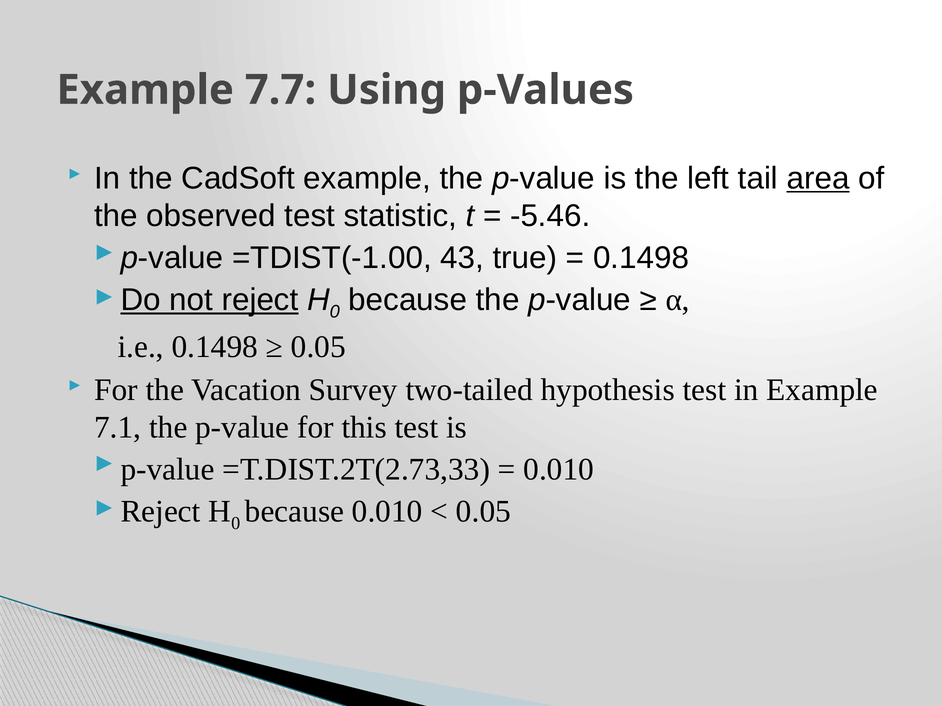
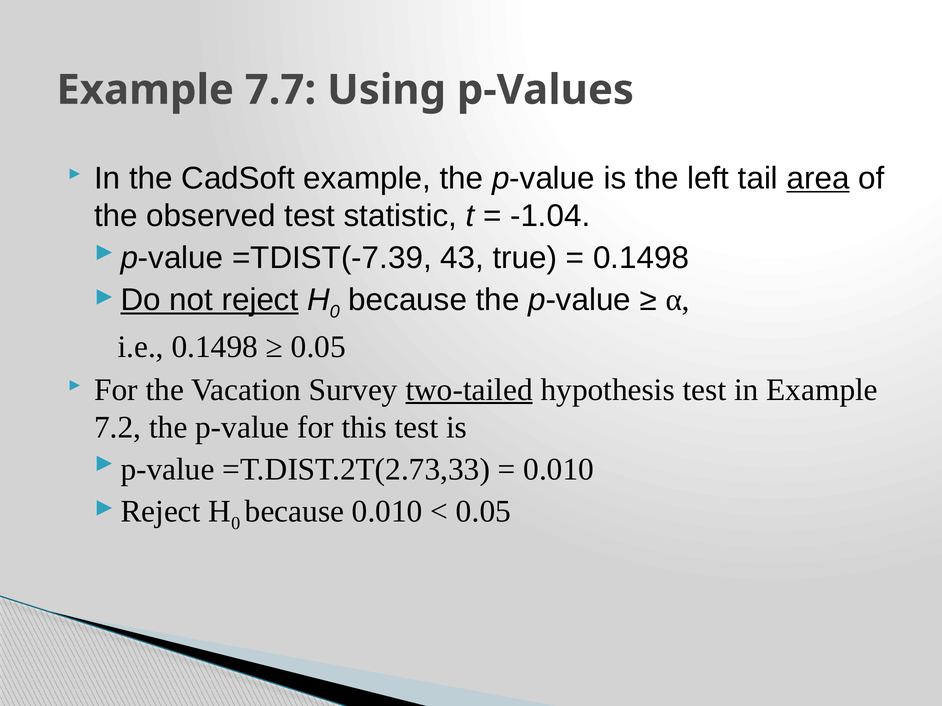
-5.46: -5.46 -> -1.04
=TDIST(-1.00: =TDIST(-1.00 -> =TDIST(-7.39
two-tailed underline: none -> present
7.1: 7.1 -> 7.2
